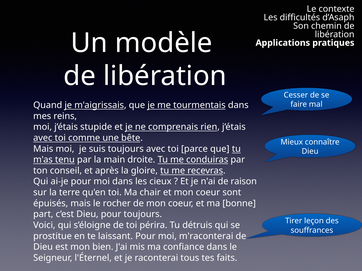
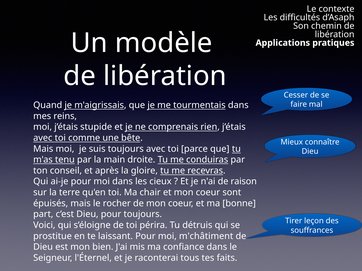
m'raconterai: m'raconterai -> m'châtiment
